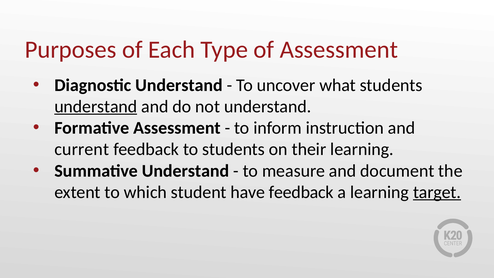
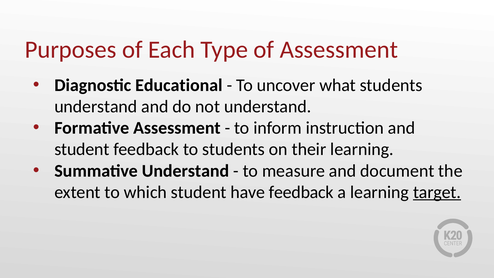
Diagnostic Understand: Understand -> Educational
understand at (96, 107) underline: present -> none
current at (82, 149): current -> student
